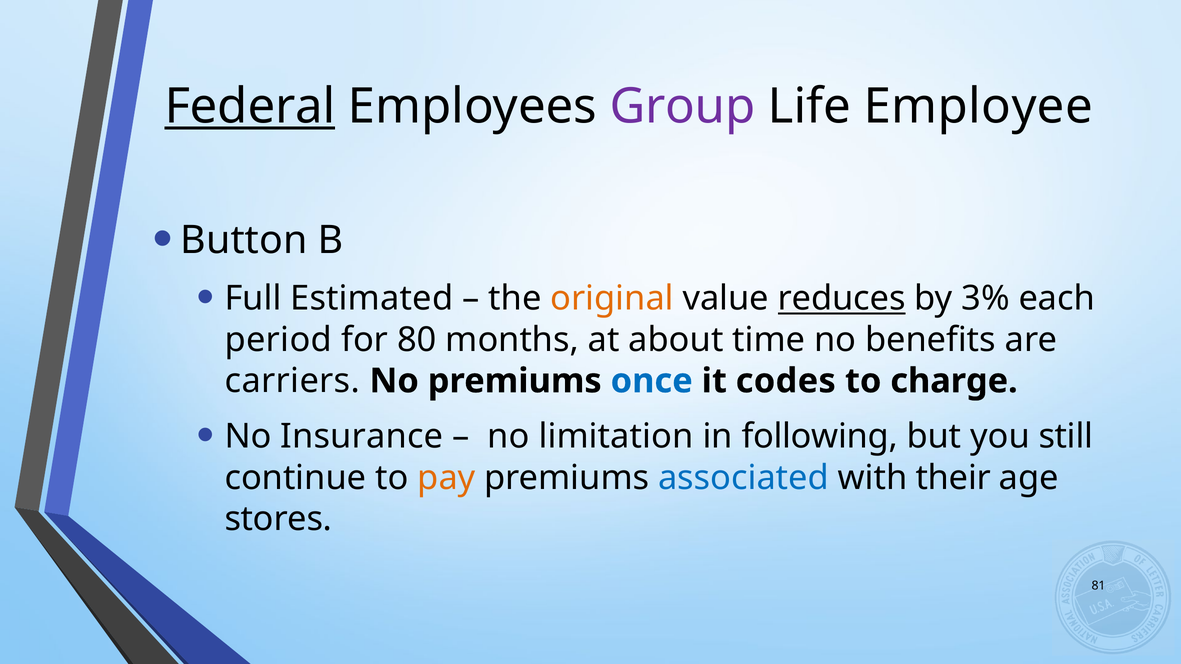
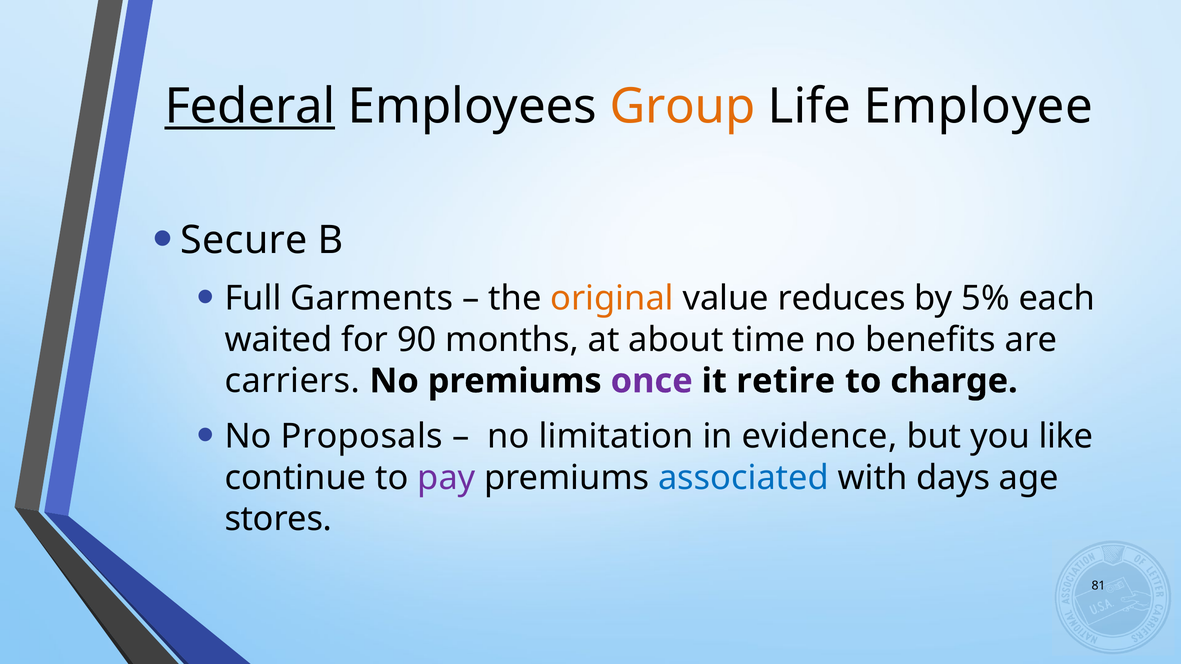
Group colour: purple -> orange
Button: Button -> Secure
Estimated: Estimated -> Garments
reduces underline: present -> none
3%: 3% -> 5%
period: period -> waited
80: 80 -> 90
once colour: blue -> purple
codes: codes -> retire
Insurance: Insurance -> Proposals
following: following -> evidence
still: still -> like
pay colour: orange -> purple
their: their -> days
